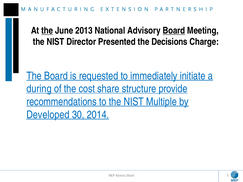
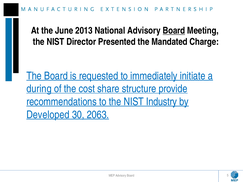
the at (47, 31) underline: present -> none
Decisions: Decisions -> Mandated
Multiple: Multiple -> Industry
2014: 2014 -> 2063
